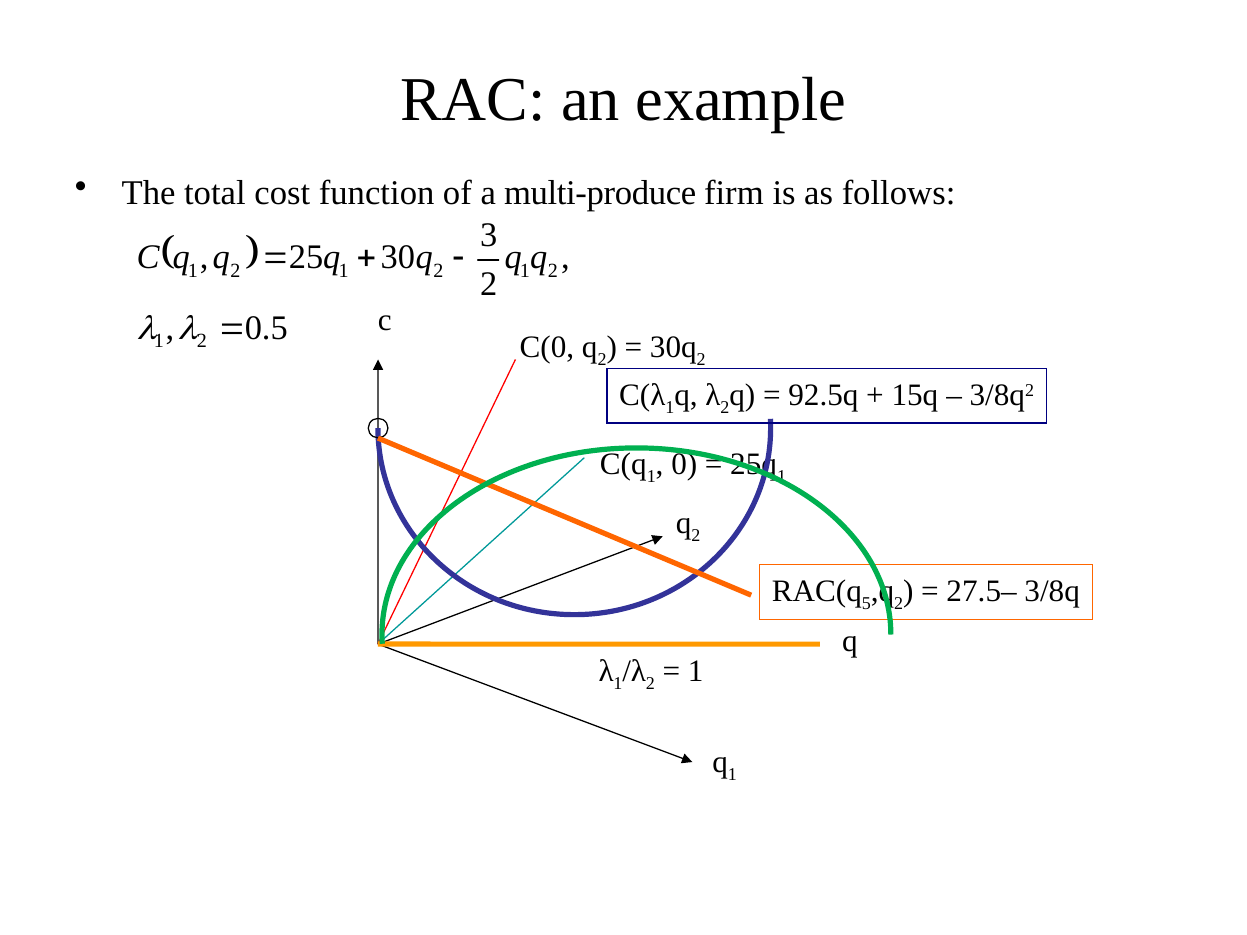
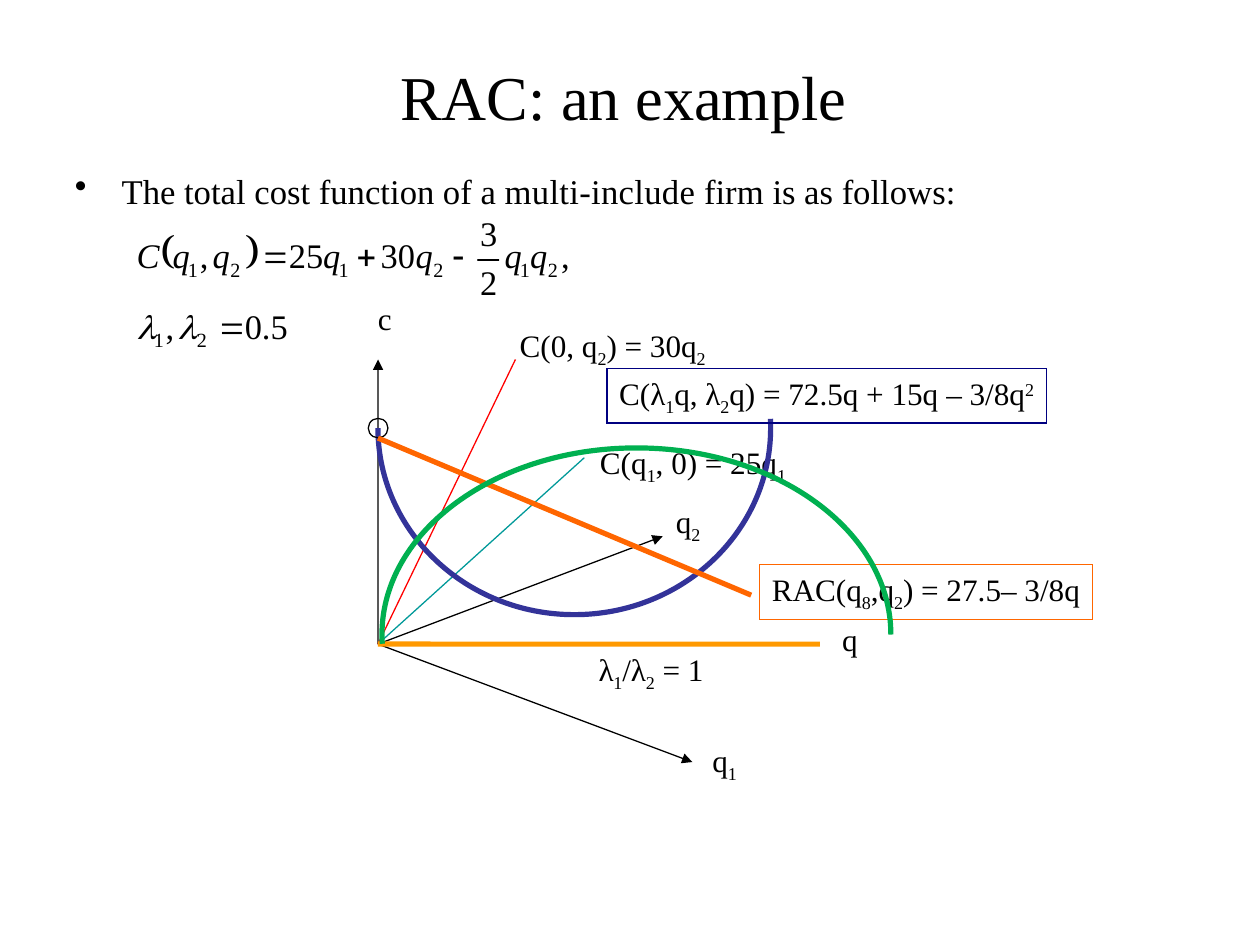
multi-produce: multi-produce -> multi-include
92.5q: 92.5q -> 72.5q
5 at (866, 604): 5 -> 8
